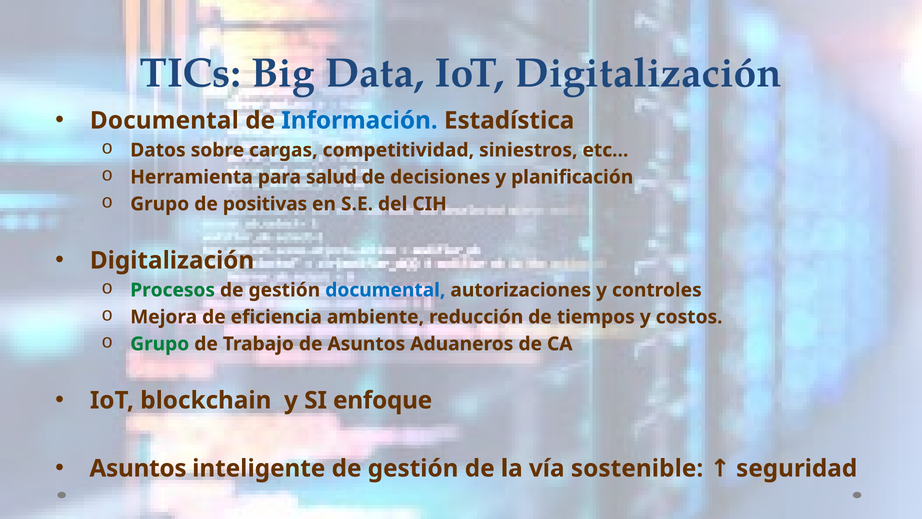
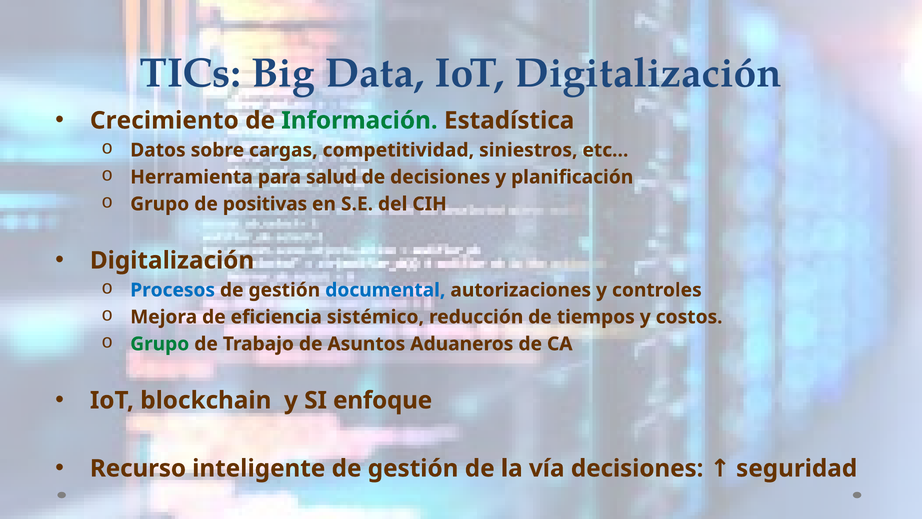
Documental at (164, 120): Documental -> Crecimiento
Información colour: blue -> green
Procesos colour: green -> blue
ambiente: ambiente -> sistémico
Asuntos at (138, 468): Asuntos -> Recurso
vía sostenible: sostenible -> decisiones
